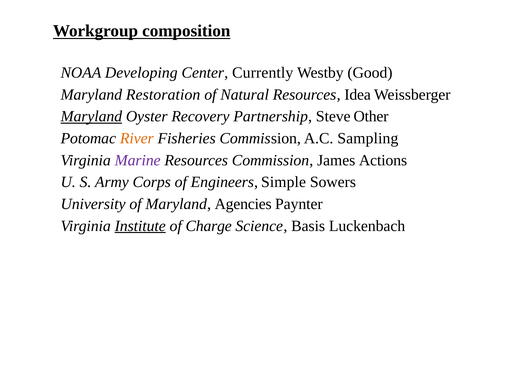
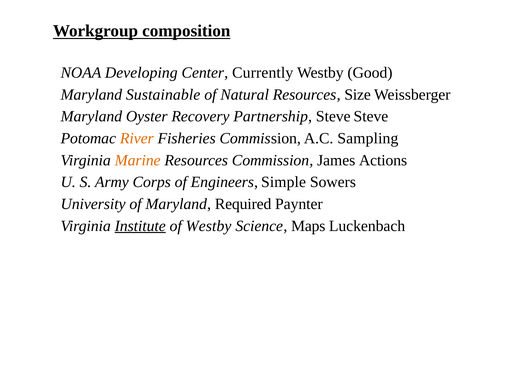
Restoration: Restoration -> Sustainable
Idea: Idea -> Size
Maryland at (91, 116) underline: present -> none
Steve Other: Other -> Steve
Marine colour: purple -> orange
Agencies: Agencies -> Required
of Charge: Charge -> Westby
Basis: Basis -> Maps
